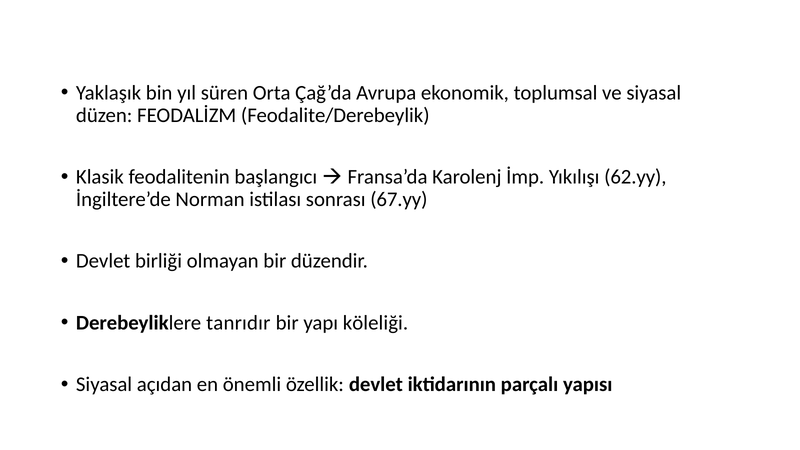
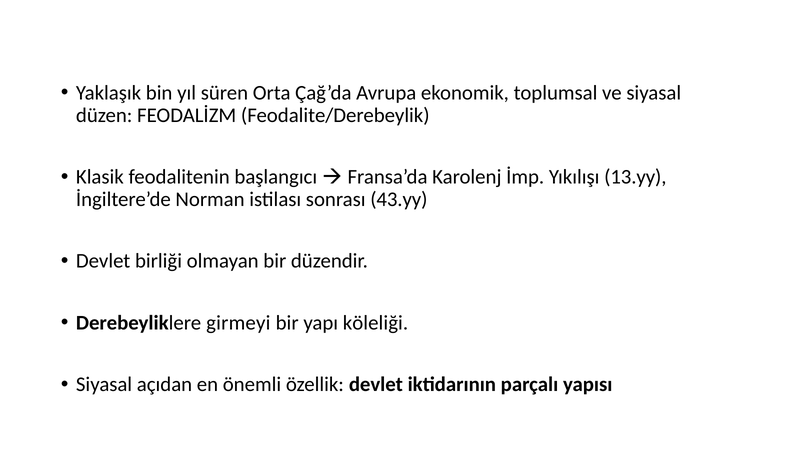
62.yy: 62.yy -> 13.yy
67.yy: 67.yy -> 43.yy
tanrıdır: tanrıdır -> girmeyi
